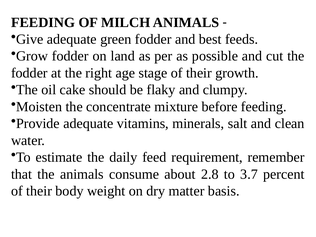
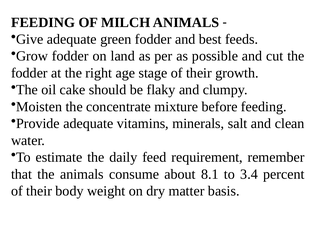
2.8: 2.8 -> 8.1
3.7: 3.7 -> 3.4
